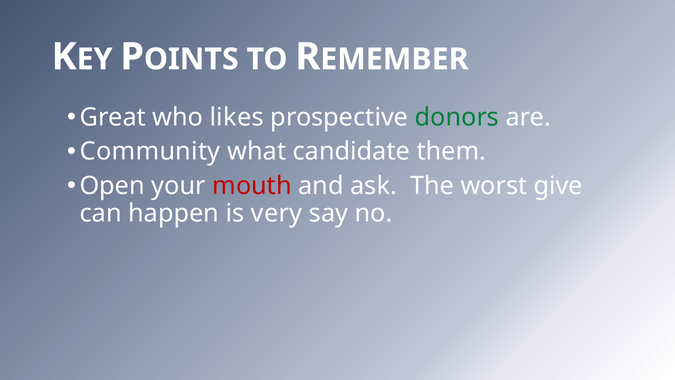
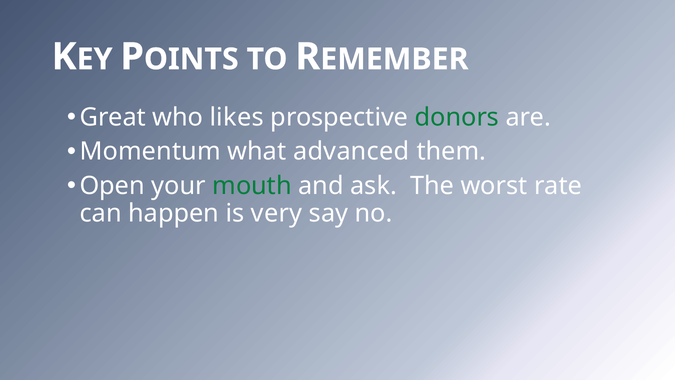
Community: Community -> Momentum
candidate: candidate -> advanced
mouth colour: red -> green
give: give -> rate
